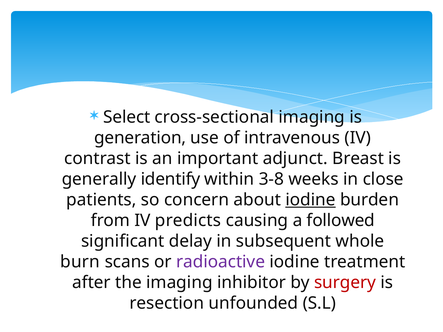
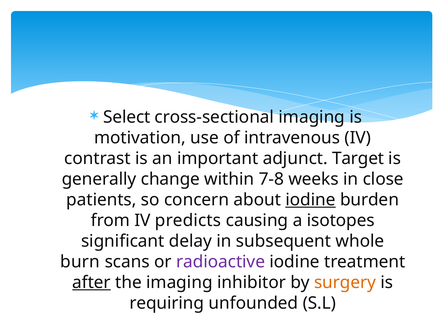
generation: generation -> motivation
Breast: Breast -> Target
identify: identify -> change
3-8: 3-8 -> 7-8
followed: followed -> isotopes
after underline: none -> present
surgery colour: red -> orange
resection: resection -> requiring
